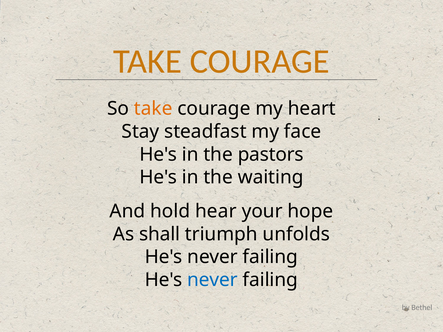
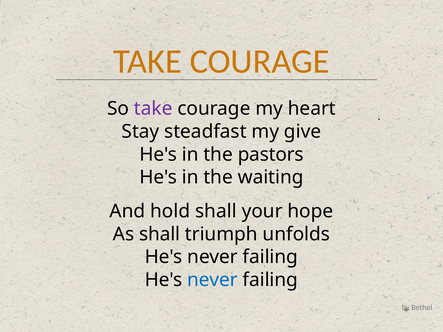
take at (153, 109) colour: orange -> purple
face: face -> give
hold hear: hear -> shall
